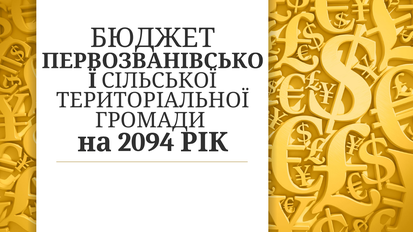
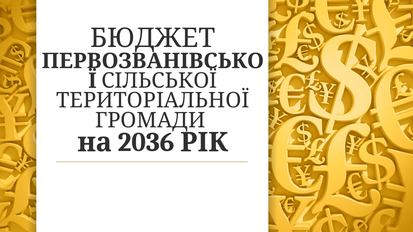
2094: 2094 -> 2036
